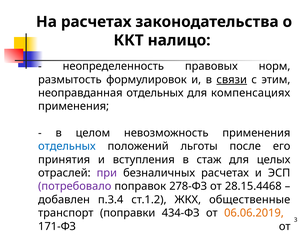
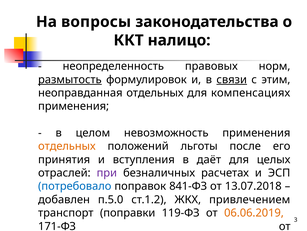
На расчетах: расчетах -> вопросы
размытость underline: none -> present
отдельных at (67, 146) colour: blue -> orange
стаж: стаж -> даёт
потребовало colour: purple -> blue
278-ФЗ: 278-ФЗ -> 841-ФЗ
28.15.4468: 28.15.4468 -> 13.07.2018
п.3.4: п.3.4 -> п.5.0
общественные: общественные -> привлечением
434-ФЗ: 434-ФЗ -> 119-ФЗ
